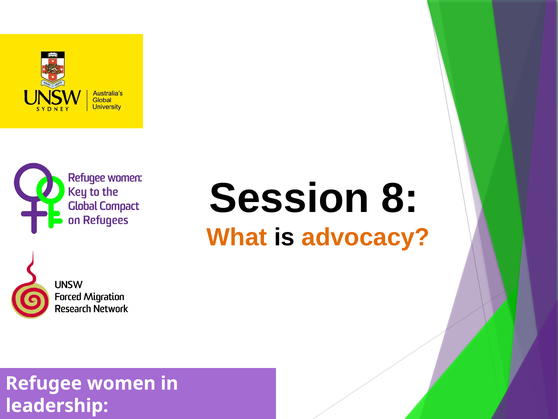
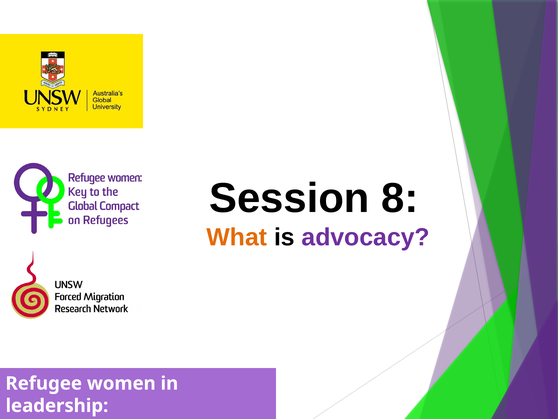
advocacy colour: orange -> purple
